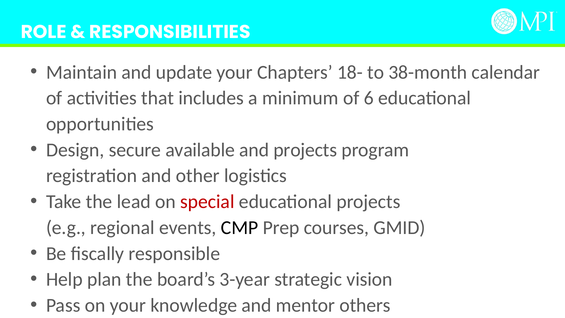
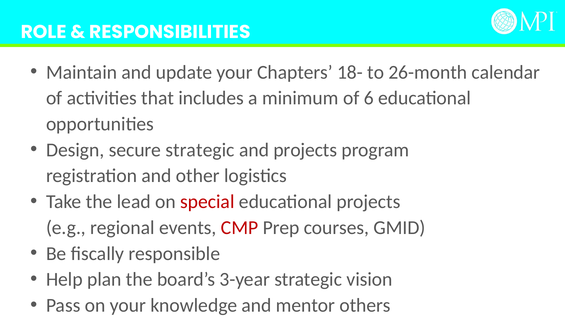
38-month: 38-month -> 26-month
secure available: available -> strategic
CMP colour: black -> red
